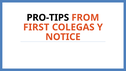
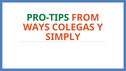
PRO-TIPS colour: black -> green
FIRST: FIRST -> WAYS
NOTICE: NOTICE -> SIMPLY
